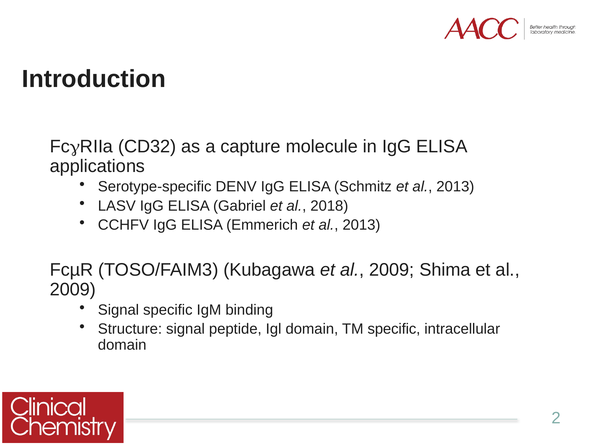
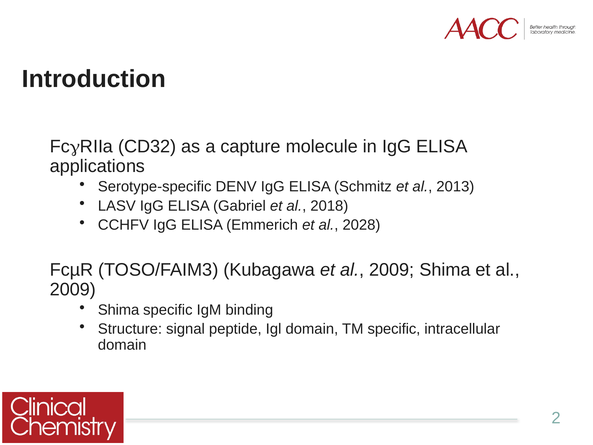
Emmerich et al 2013: 2013 -> 2028
Signal at (118, 310): Signal -> Shima
